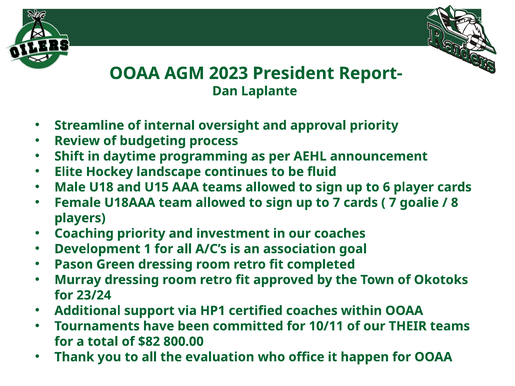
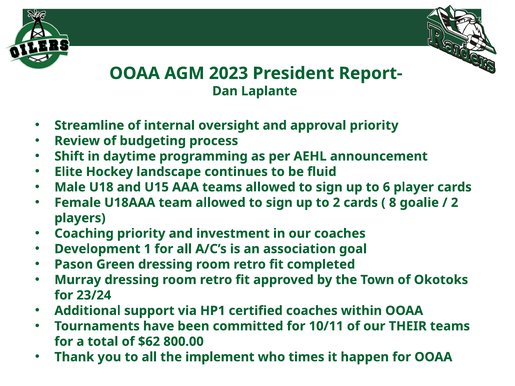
to 7: 7 -> 2
7 at (393, 203): 7 -> 8
8 at (455, 203): 8 -> 2
$82: $82 -> $62
evaluation: evaluation -> implement
office: office -> times
